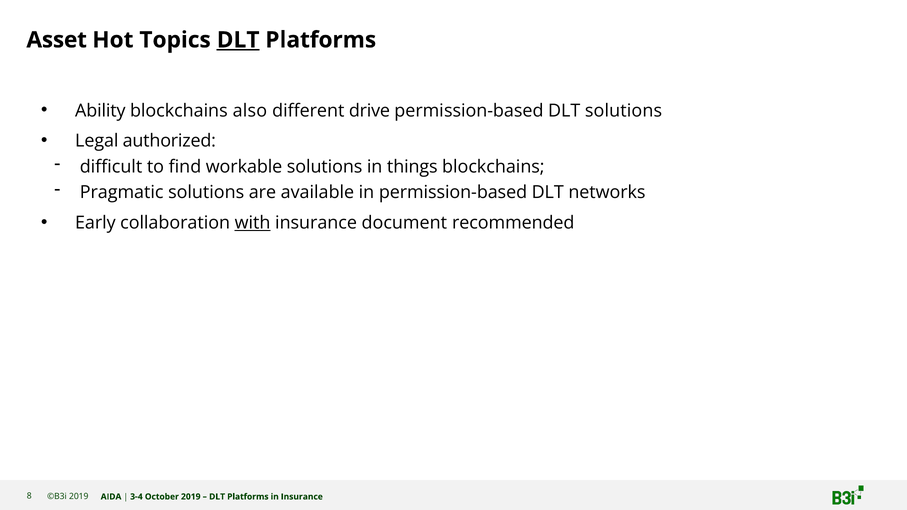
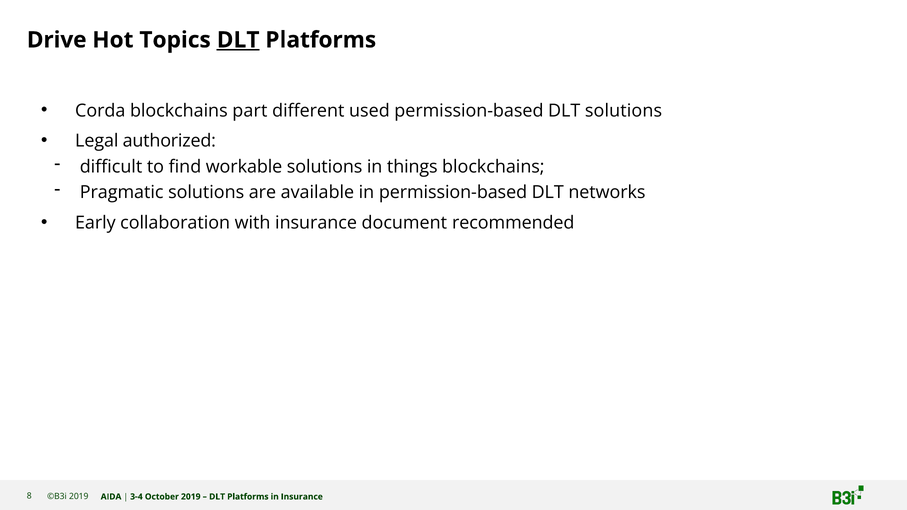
Asset: Asset -> Drive
Ability: Ability -> Corda
also: also -> part
drive: drive -> used
with underline: present -> none
